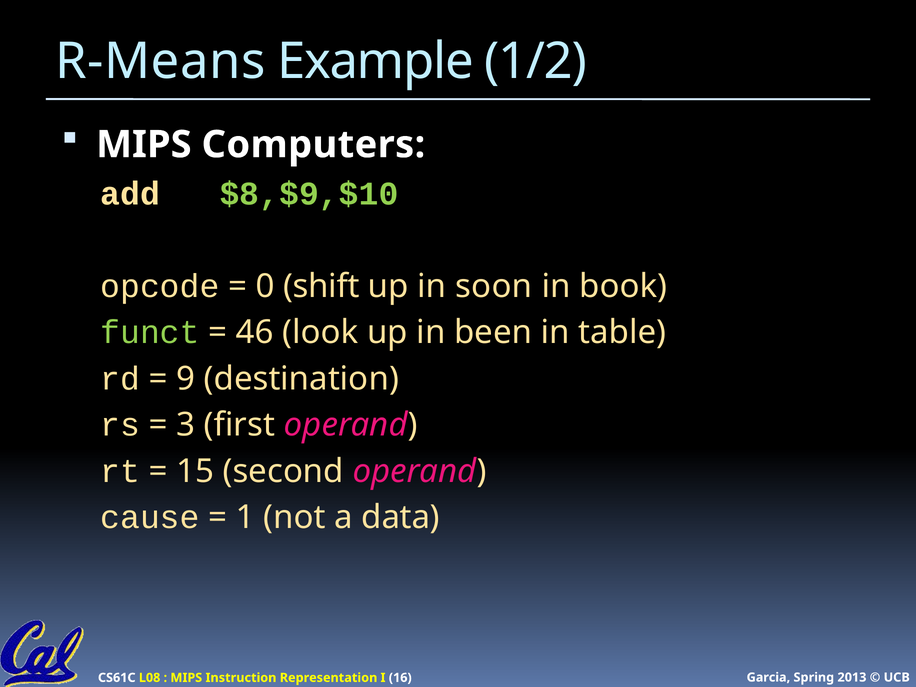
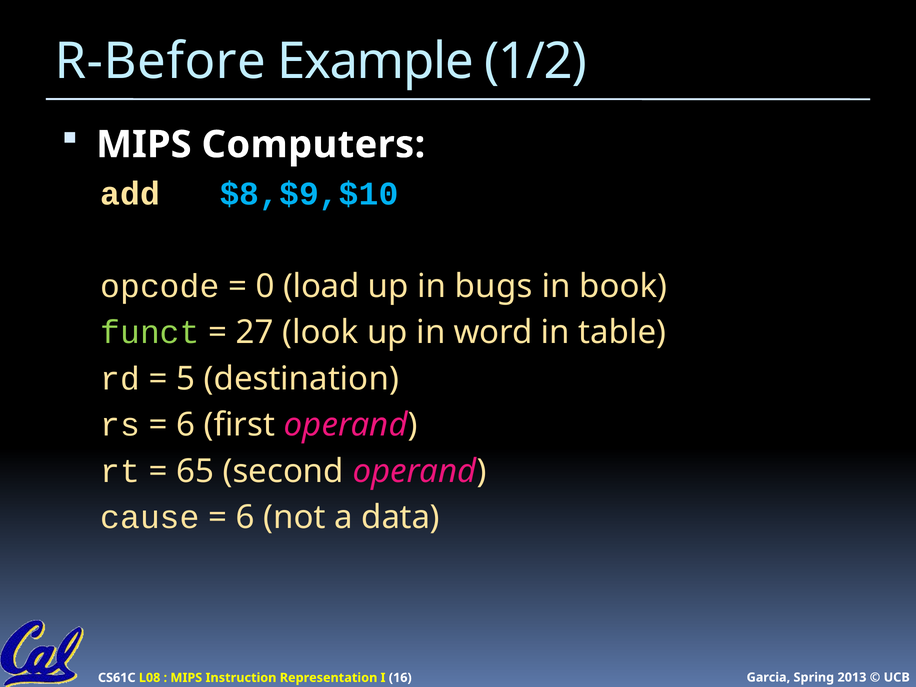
R-Means: R-Means -> R-Before
$8,$9,$10 colour: light green -> light blue
shift: shift -> load
soon: soon -> bugs
46: 46 -> 27
been: been -> word
9: 9 -> 5
3 at (186, 425): 3 -> 6
15: 15 -> 65
1 at (245, 518): 1 -> 6
